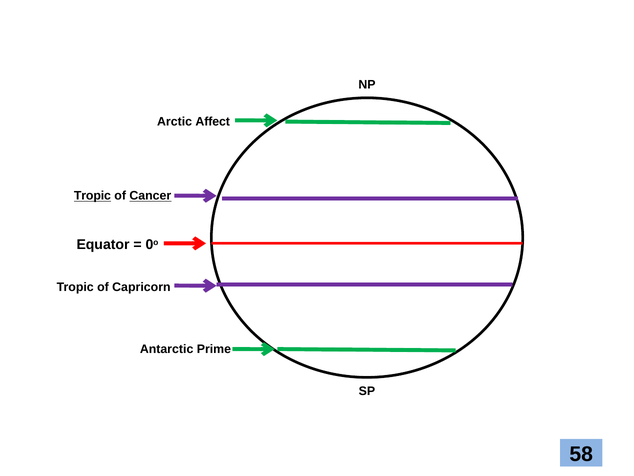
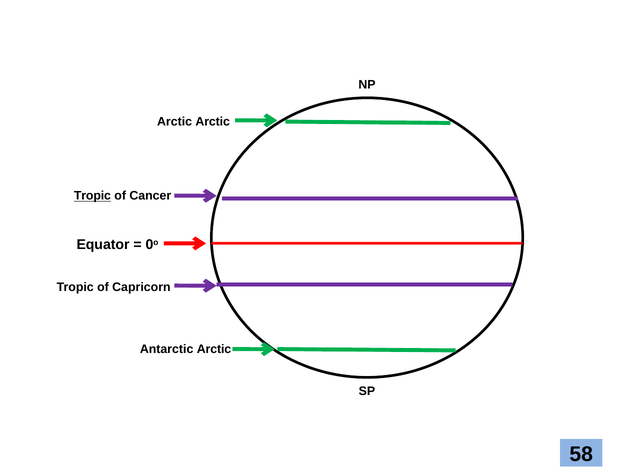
Arctic Affect: Affect -> Arctic
Cancer underline: present -> none
Antarctic Prime: Prime -> Arctic
